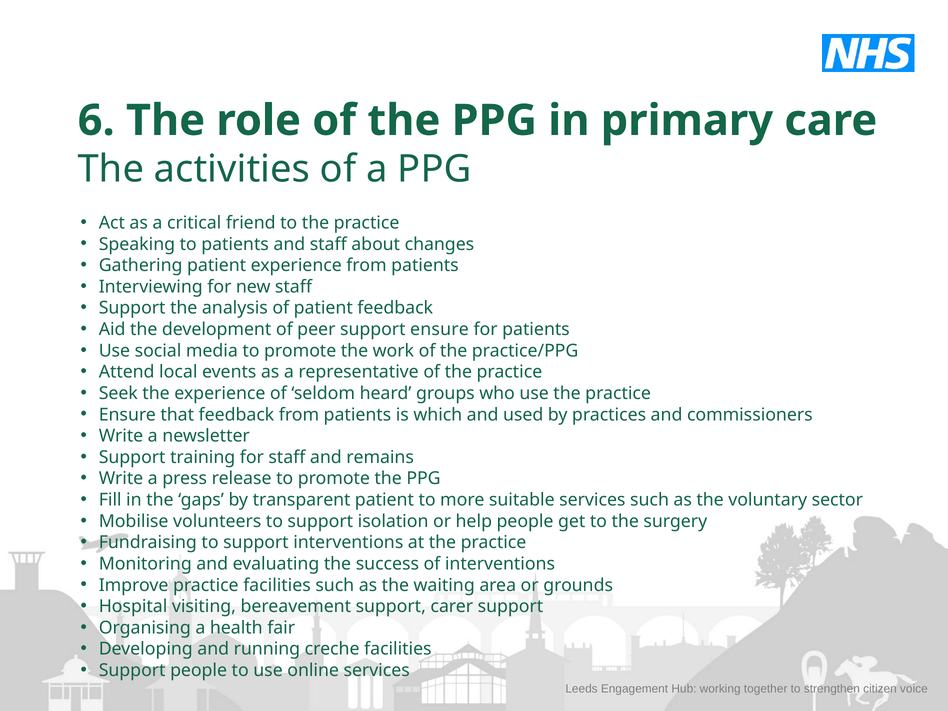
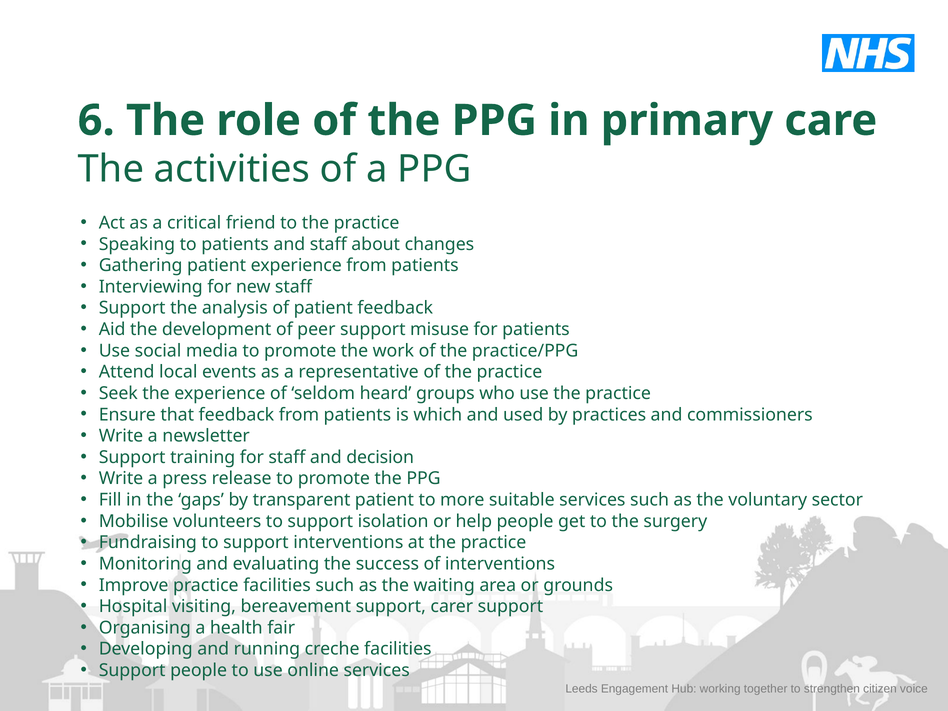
support ensure: ensure -> misuse
remains: remains -> decision
